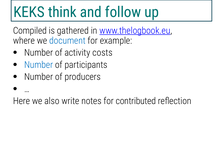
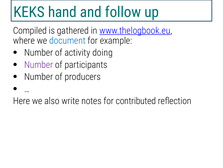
think: think -> hand
costs: costs -> doing
Number at (39, 65) colour: blue -> purple
